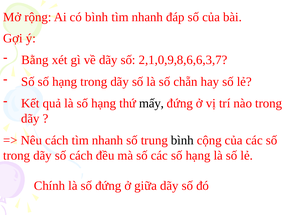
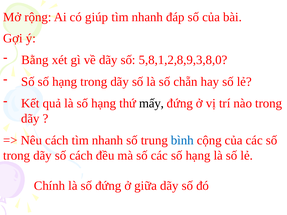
có bình: bình -> giúp
2,1,0,9,8,6,6,3,7: 2,1,0,9,8,6,6,3,7 -> 5,8,1,2,8,9,3,8,0
bình at (182, 140) colour: black -> blue
